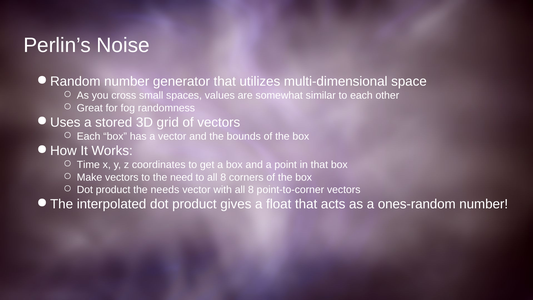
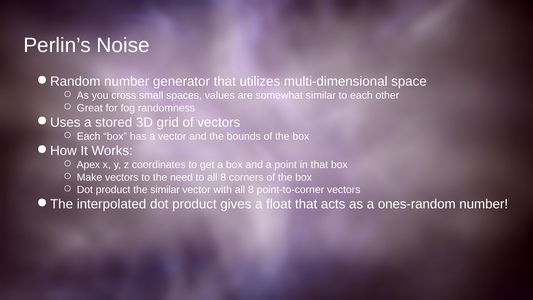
Time: Time -> Apex
the needs: needs -> similar
